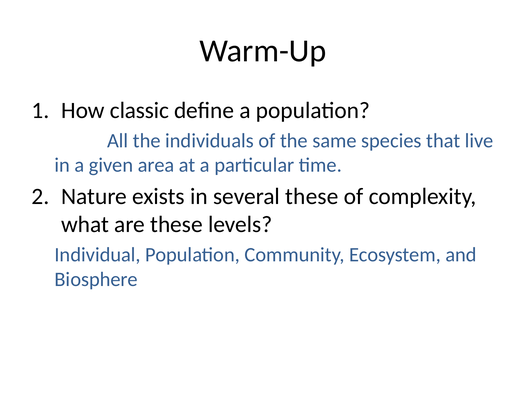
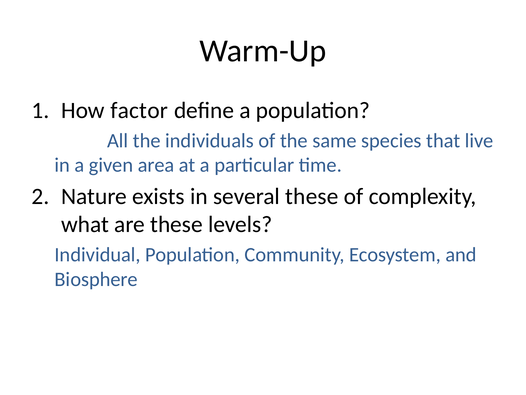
classic: classic -> factor
